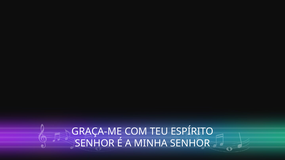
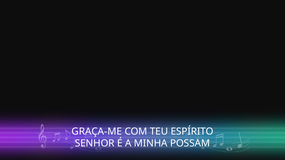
MINHA SENHOR: SENHOR -> POSSAM
